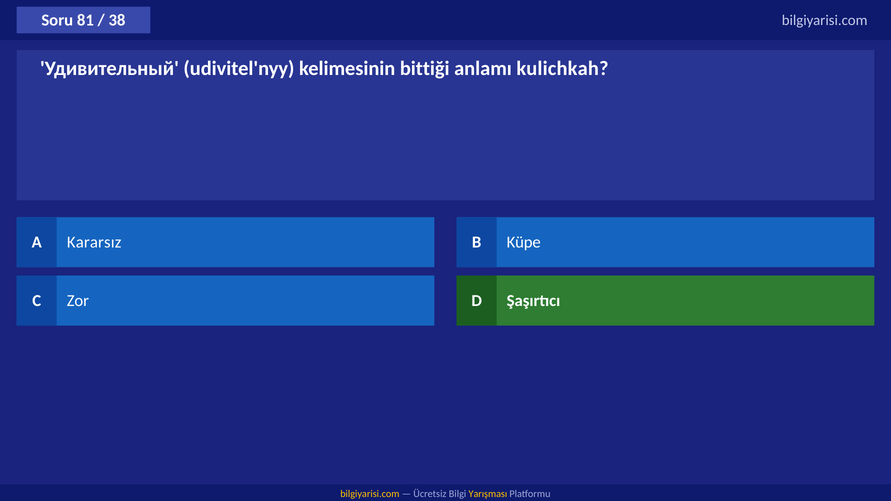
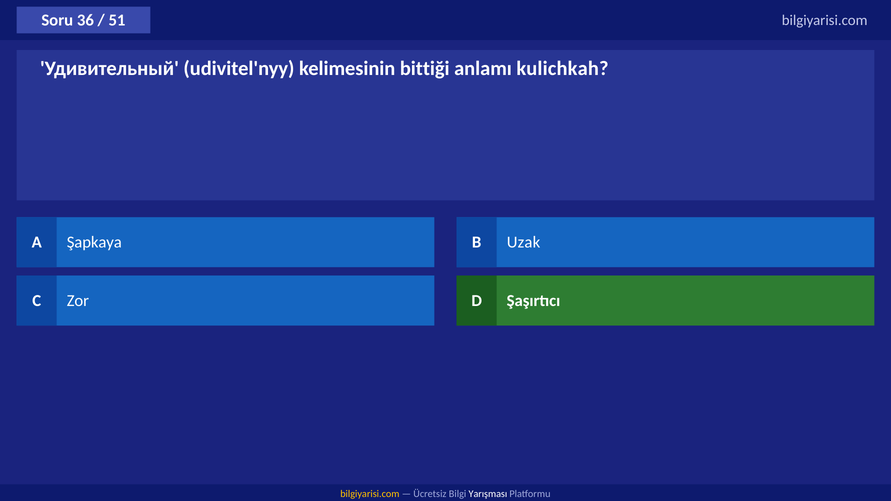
81: 81 -> 36
38: 38 -> 51
Kararsız: Kararsız -> Şapkaya
Küpe: Küpe -> Uzak
Yarışması colour: yellow -> white
